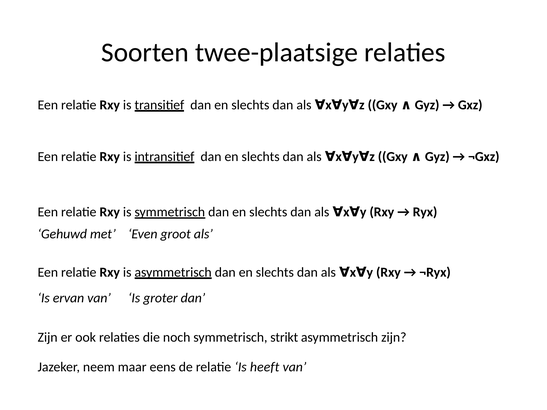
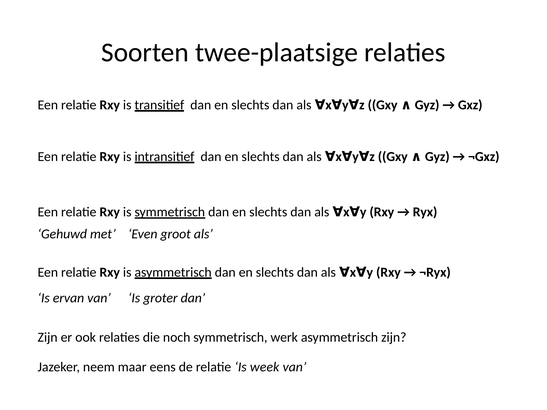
strikt: strikt -> werk
heeft: heeft -> week
